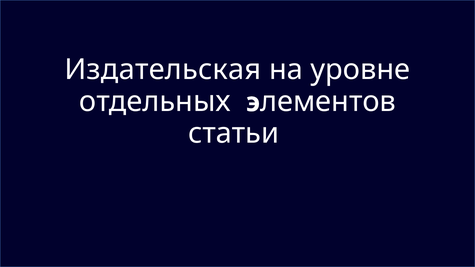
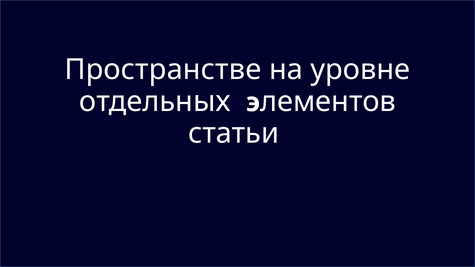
Издательская: Издательская -> Пространстве
